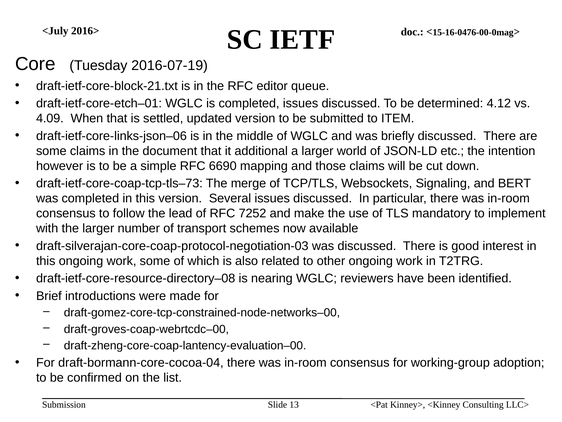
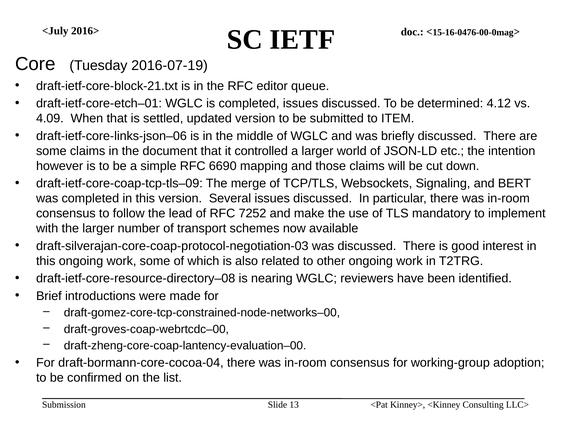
additional: additional -> controlled
draft-ietf-core-coap-tcp-tls–73: draft-ietf-core-coap-tcp-tls–73 -> draft-ietf-core-coap-tcp-tls–09
